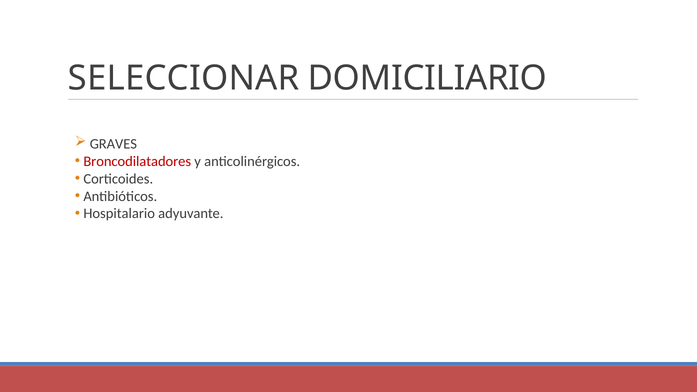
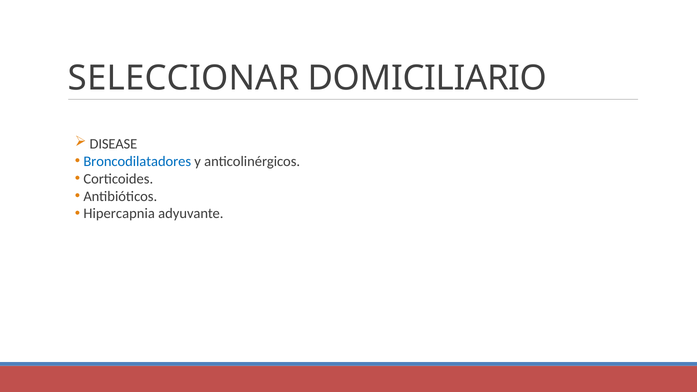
GRAVES: GRAVES -> DISEASE
Broncodilatadores colour: red -> blue
Hospitalario: Hospitalario -> Hipercapnia
